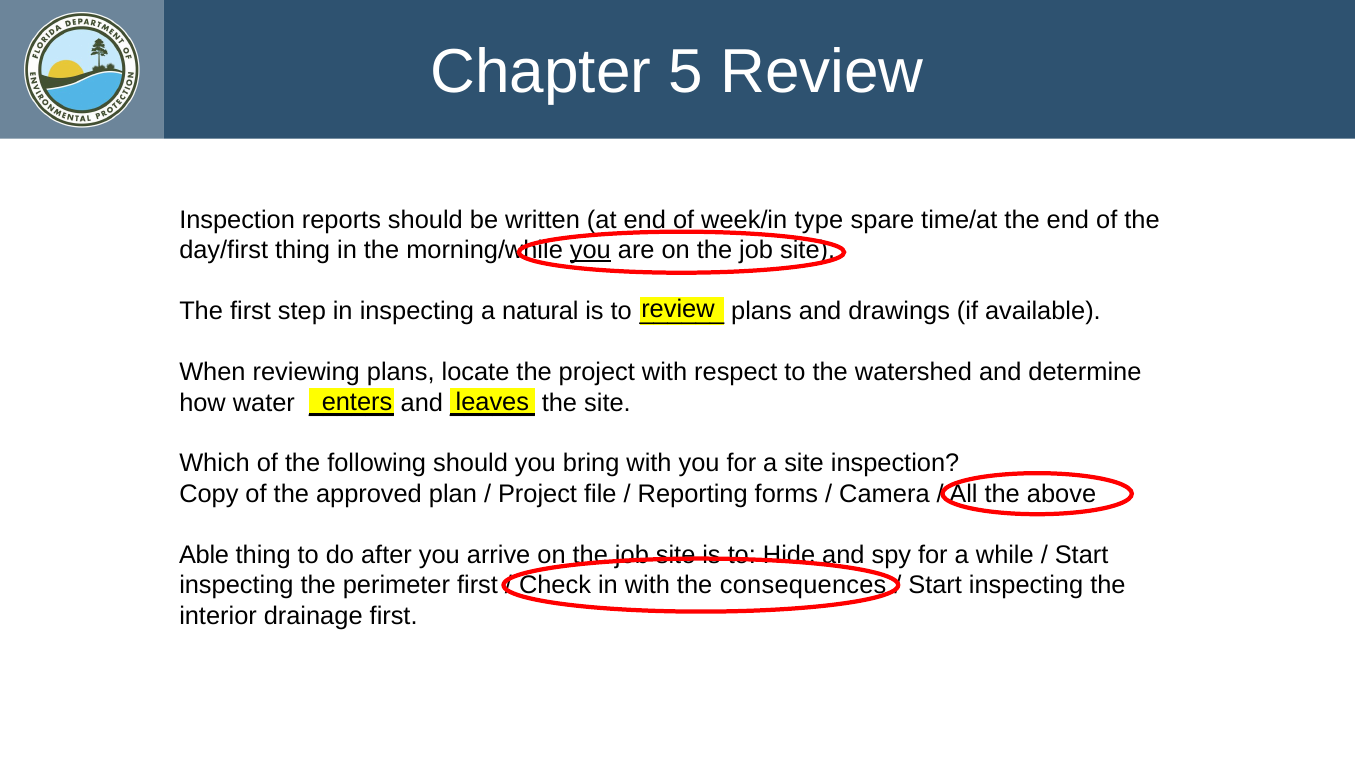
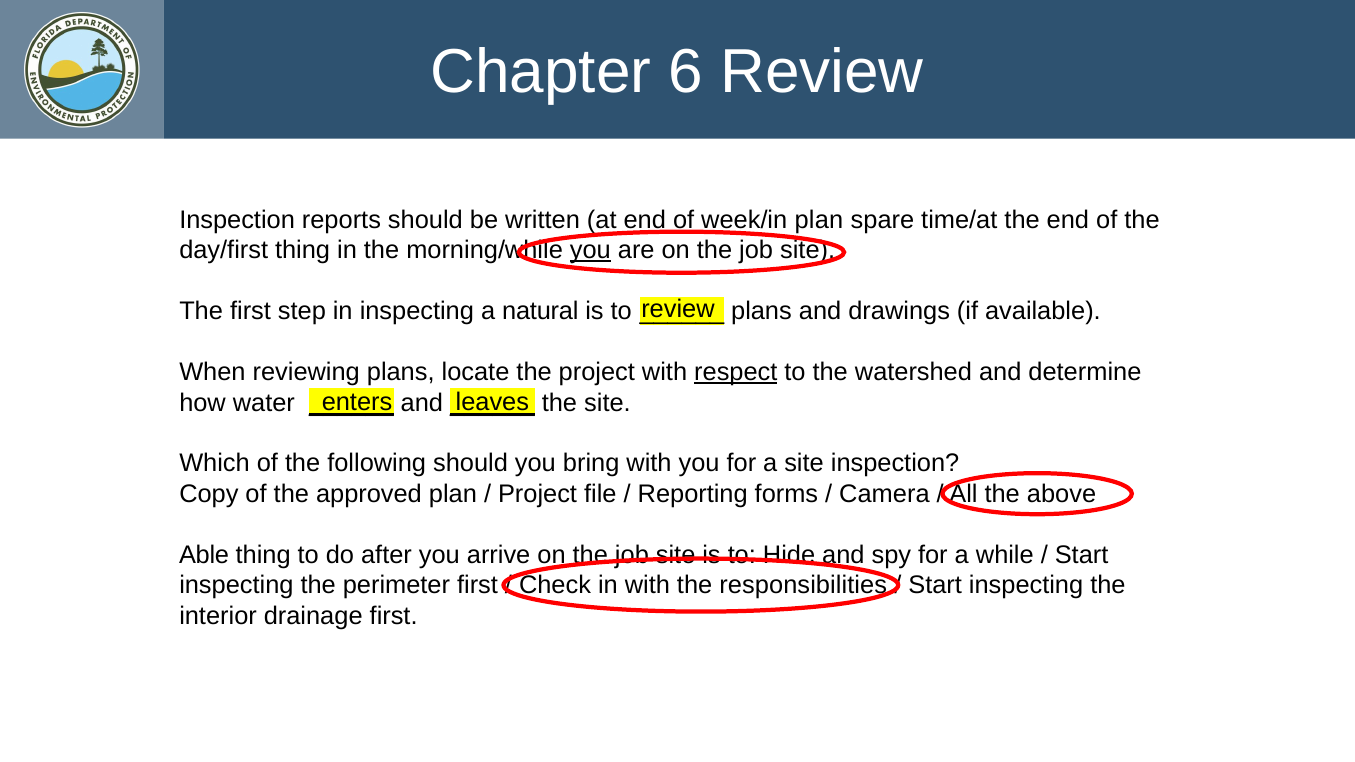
5: 5 -> 6
type at (819, 220): type -> plan
respect underline: none -> present
consequences: consequences -> responsibilities
